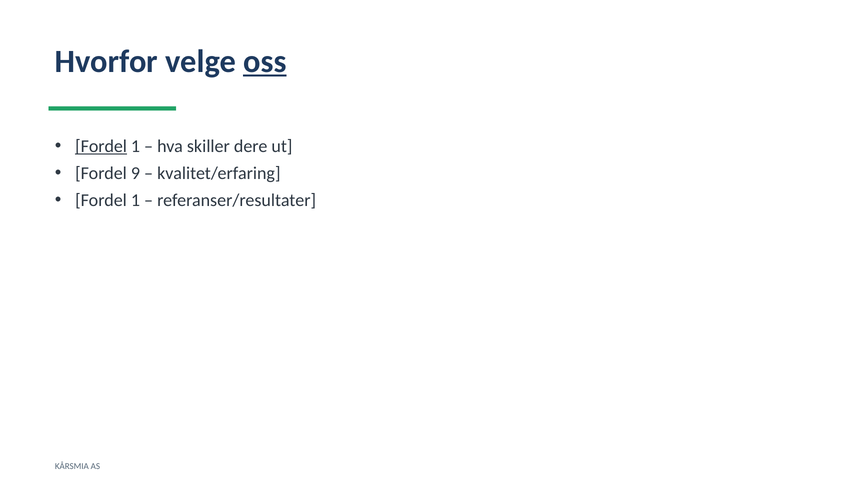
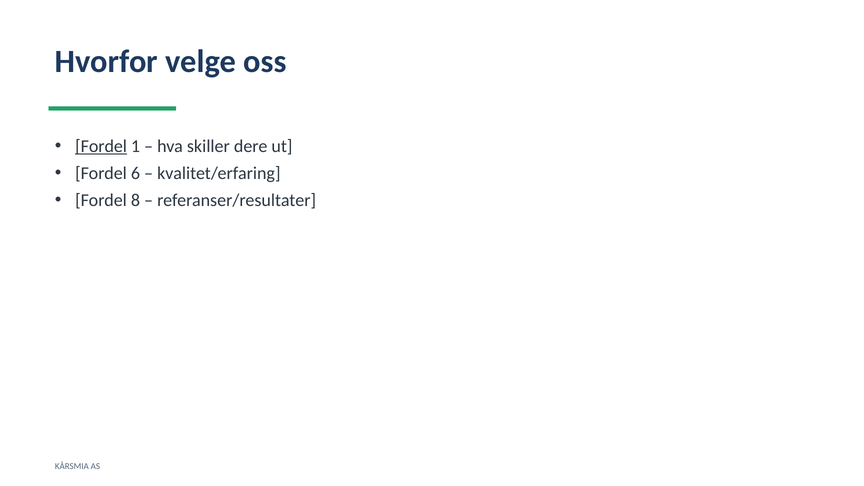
oss underline: present -> none
9: 9 -> 6
1 at (135, 200): 1 -> 8
